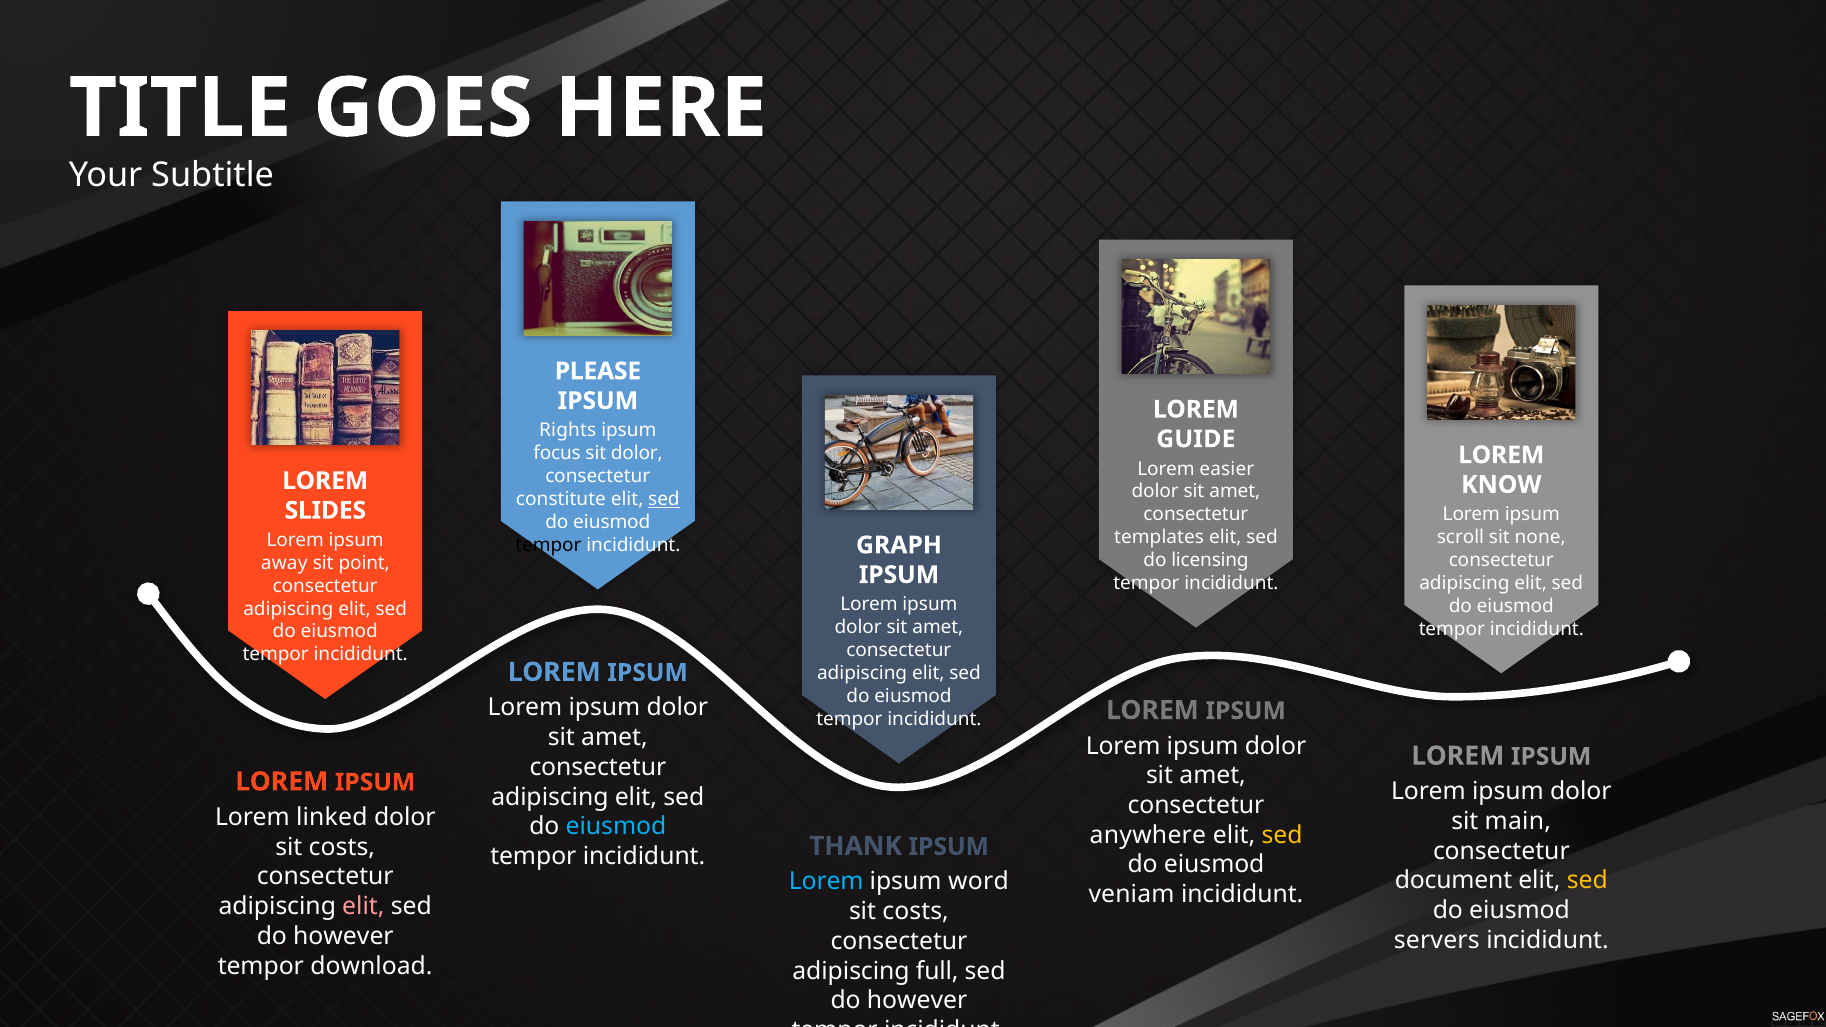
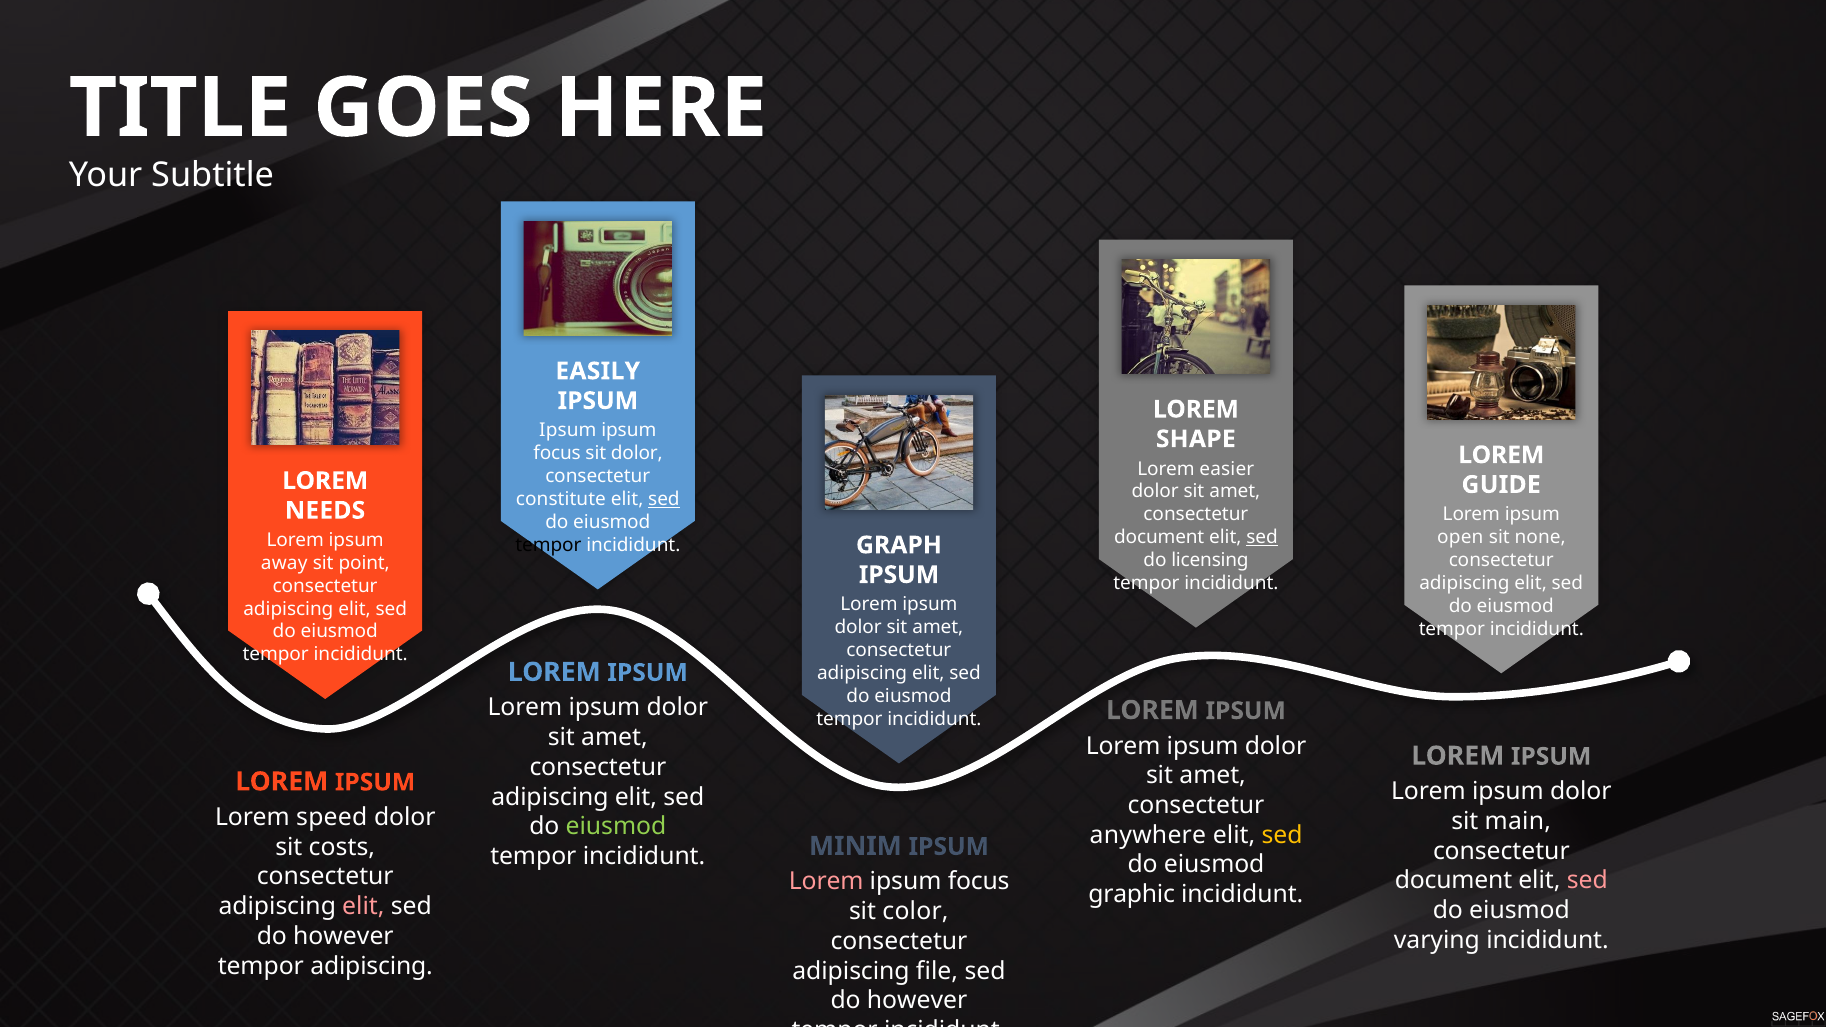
PLEASE: PLEASE -> EASILY
Rights at (568, 431): Rights -> Ipsum
GUIDE: GUIDE -> SHAPE
KNOW: KNOW -> GUIDE
SLIDES: SLIDES -> NEEDS
templates at (1159, 537): templates -> document
sed at (1262, 537) underline: none -> present
scroll: scroll -> open
linked: linked -> speed
eiusmod at (616, 827) colour: light blue -> light green
THANK: THANK -> MINIM
sed at (1587, 881) colour: yellow -> pink
Lorem at (826, 882) colour: light blue -> pink
word at (978, 882): word -> focus
veniam: veniam -> graphic
costs at (916, 912): costs -> color
servers: servers -> varying
tempor download: download -> adipiscing
full: full -> file
